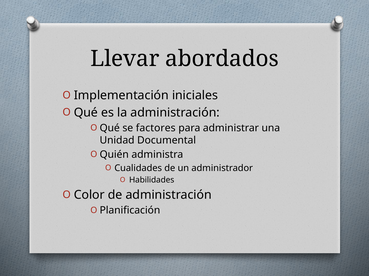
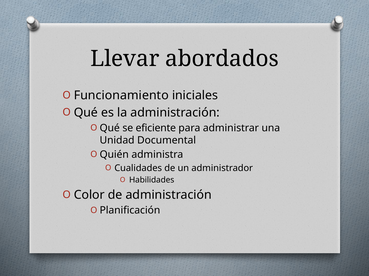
Implementación: Implementación -> Funcionamiento
factores: factores -> eficiente
